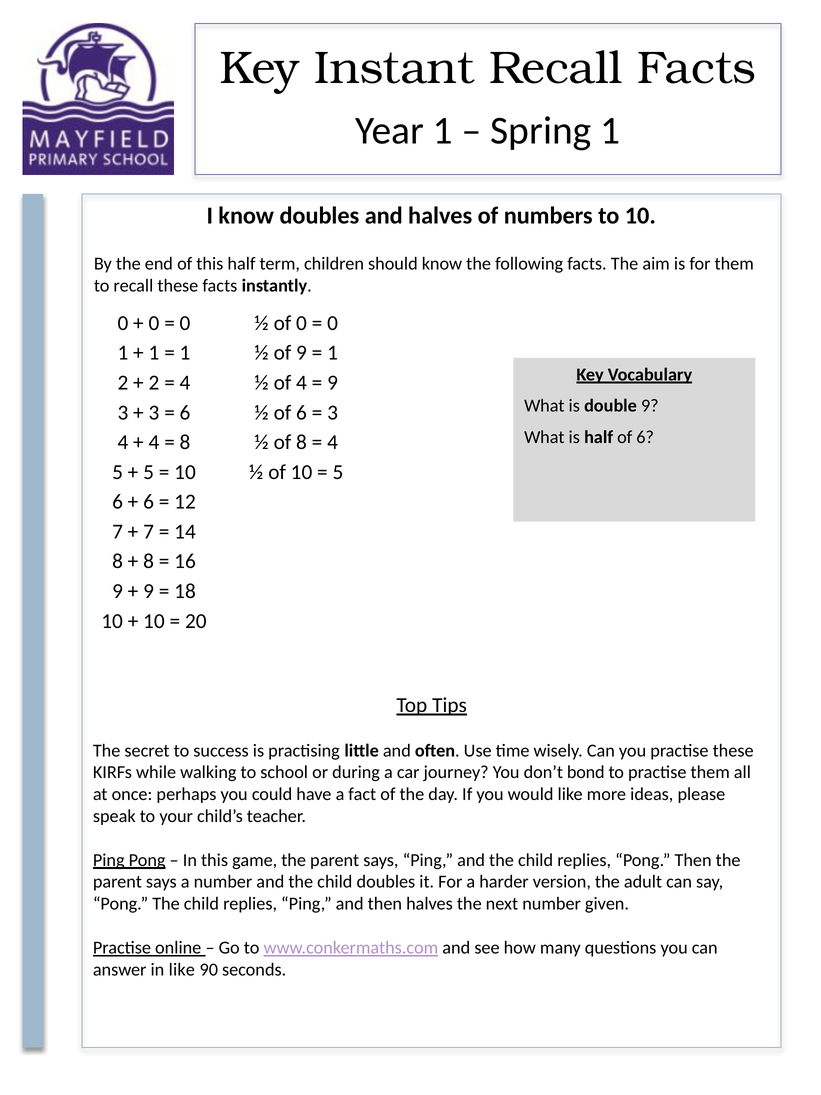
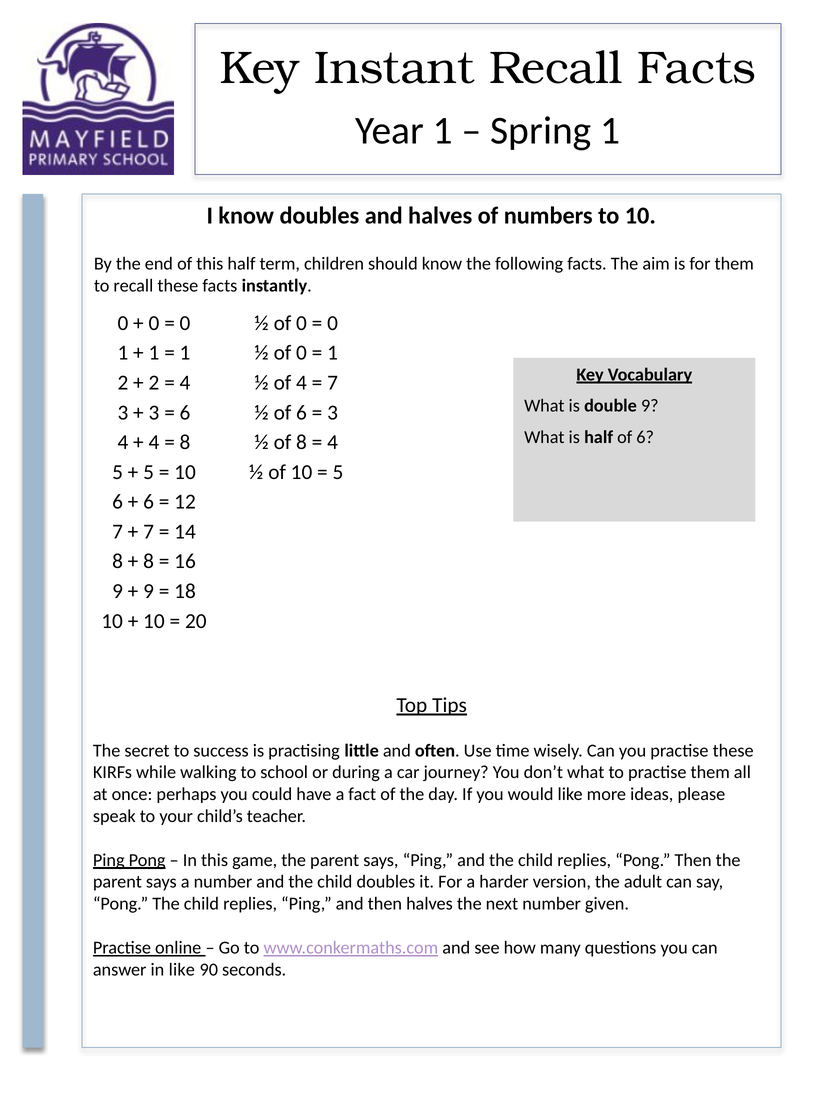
9 at (301, 353): 9 -> 0
9 at (333, 383): 9 -> 7
don’t bond: bond -> what
